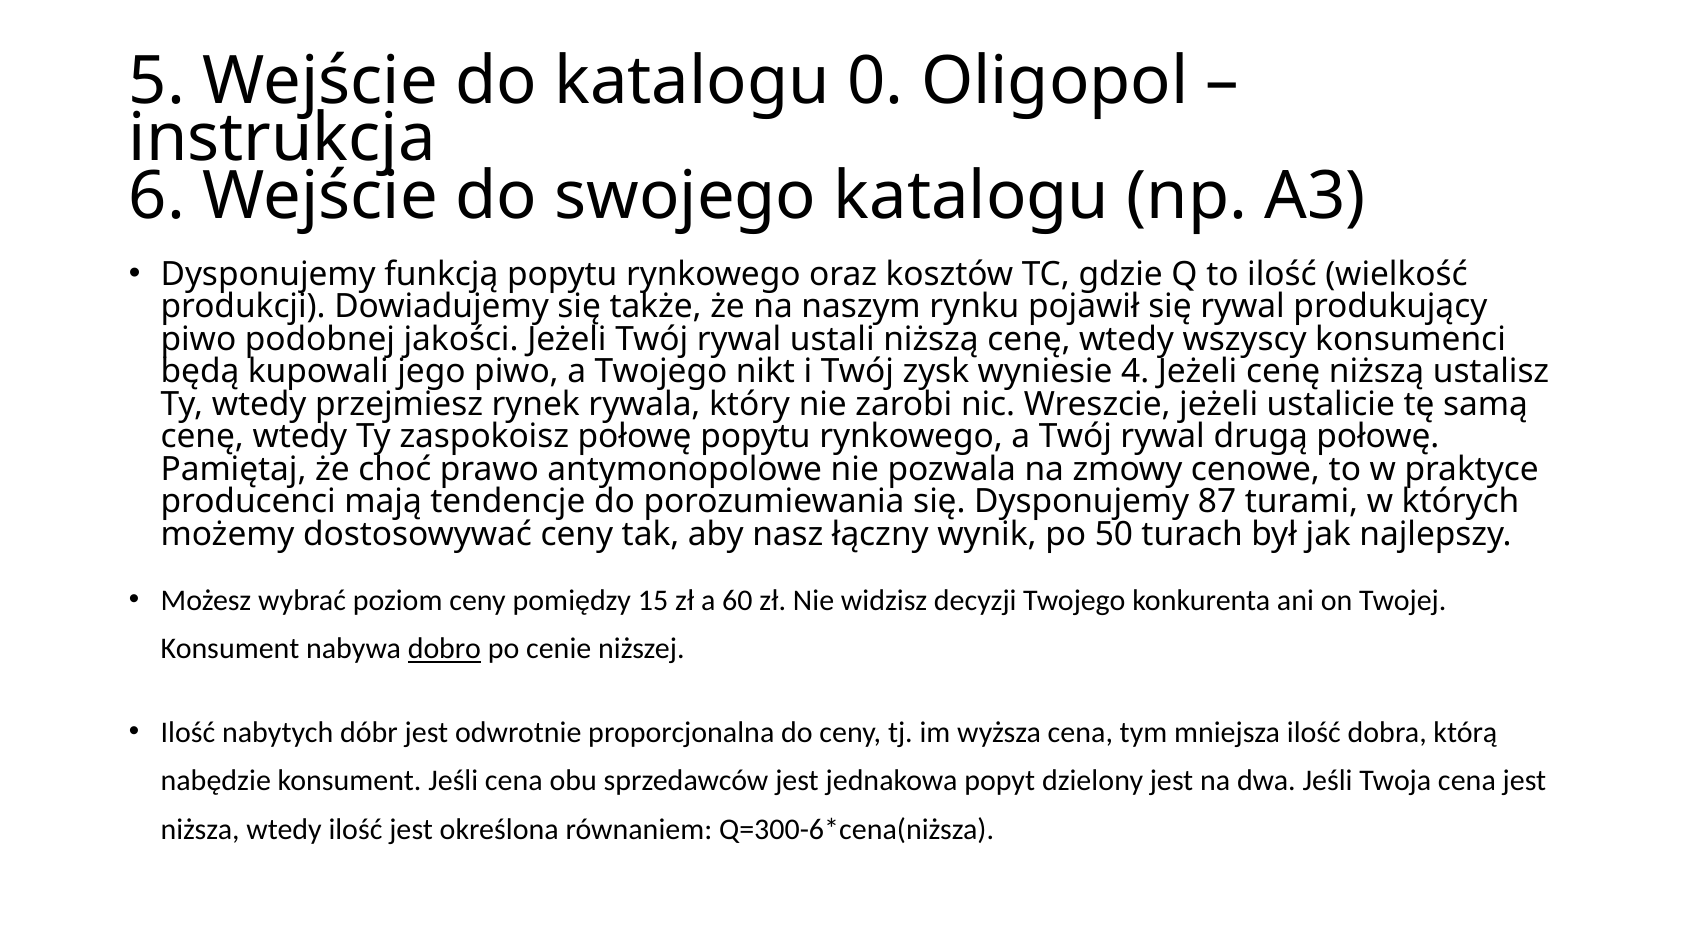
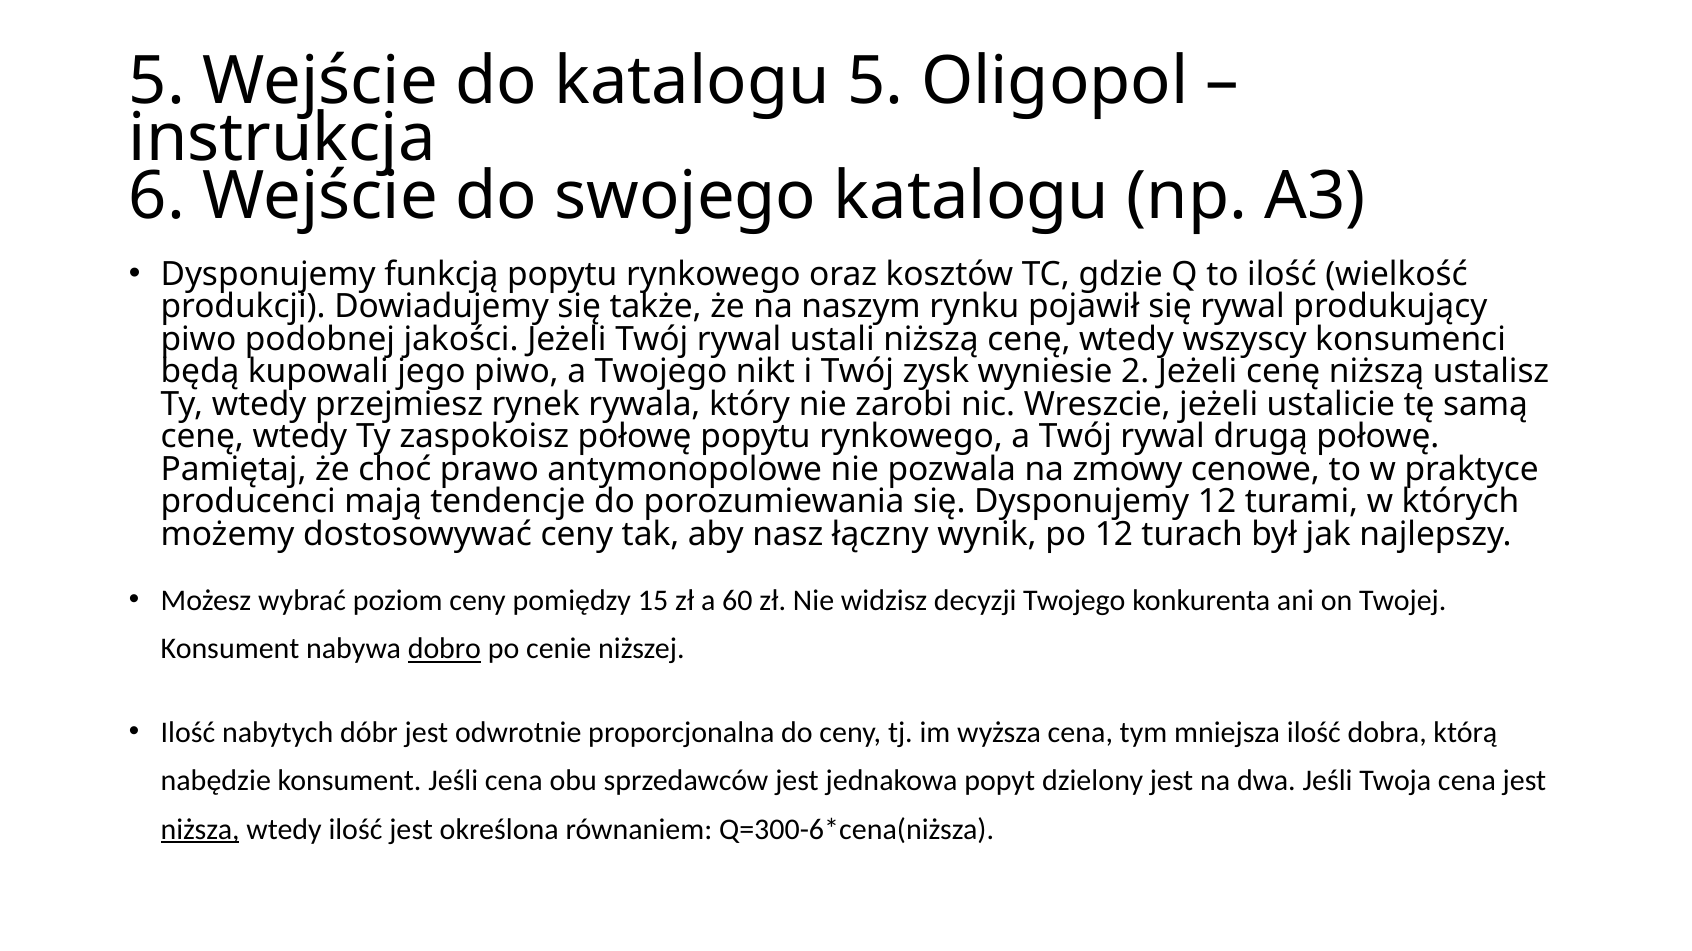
katalogu 0: 0 -> 5
4: 4 -> 2
Dysponujemy 87: 87 -> 12
po 50: 50 -> 12
niższa underline: none -> present
